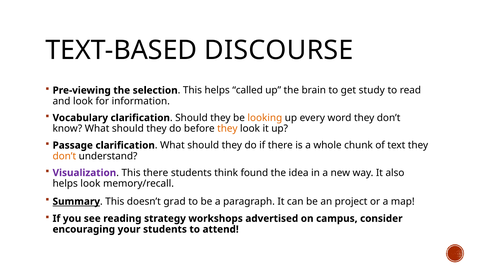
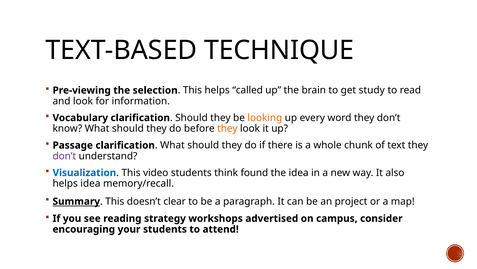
DISCOURSE: DISCOURSE -> TECHNIQUE
don’t at (64, 156) colour: orange -> purple
Visualization colour: purple -> blue
This there: there -> video
helps look: look -> idea
grad: grad -> clear
